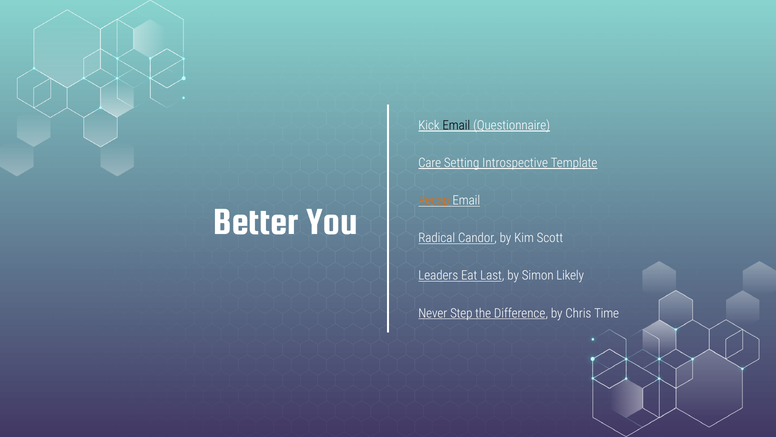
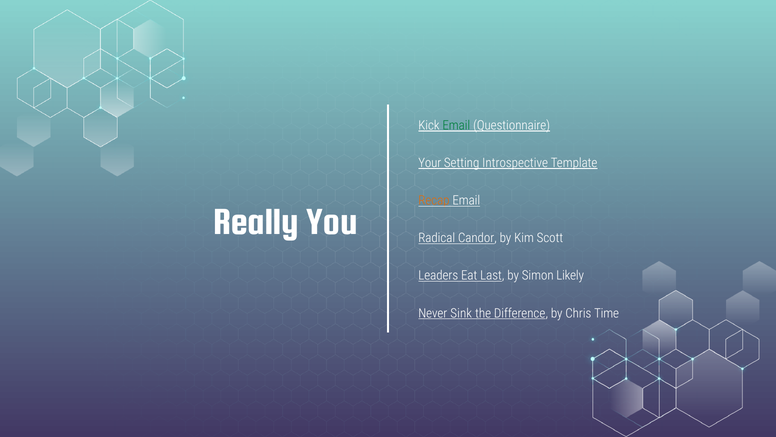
Email at (456, 125) colour: black -> green
Care: Care -> Your
Better: Better -> Really
Step: Step -> Sink
